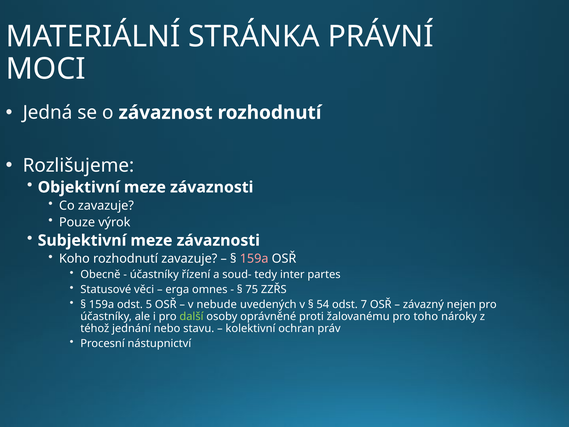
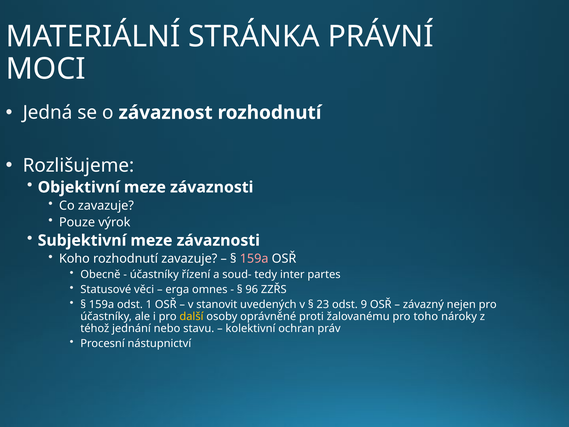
75: 75 -> 96
5: 5 -> 1
nebude: nebude -> stanovit
54: 54 -> 23
7: 7 -> 9
další colour: light green -> yellow
